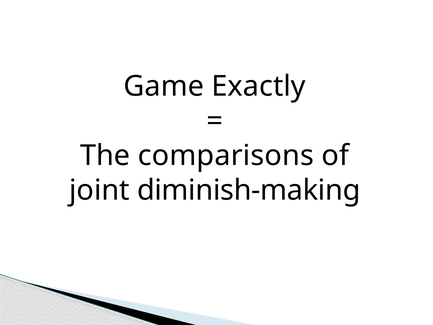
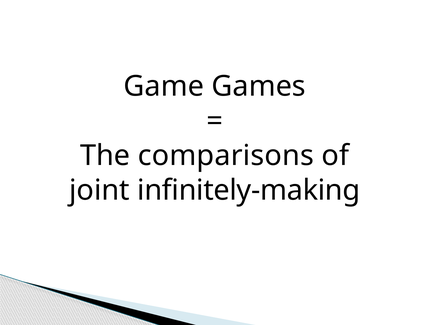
Exactly: Exactly -> Games
diminish-making: diminish-making -> infinitely-making
